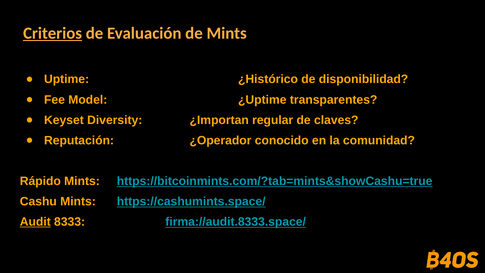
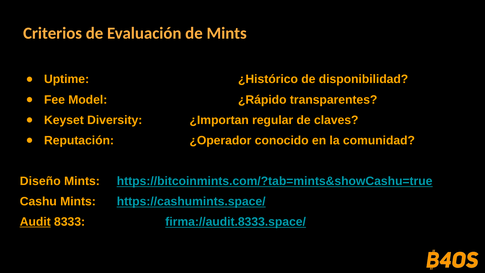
Criterios underline: present -> none
¿Uptime: ¿Uptime -> ¿Rápido
Rápido: Rápido -> Diseño
